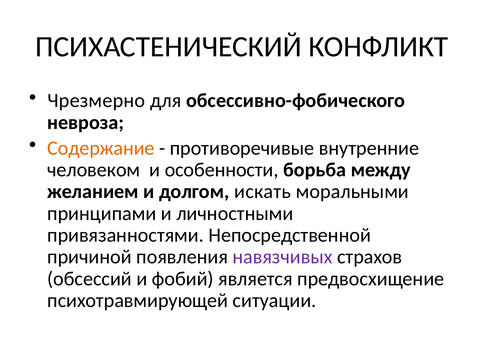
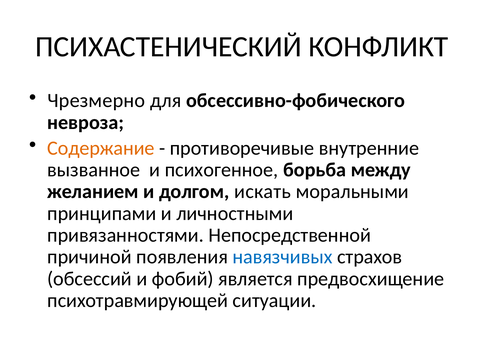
человеком: человеком -> вызванное
особенности: особенности -> психогенное
навязчивых colour: purple -> blue
